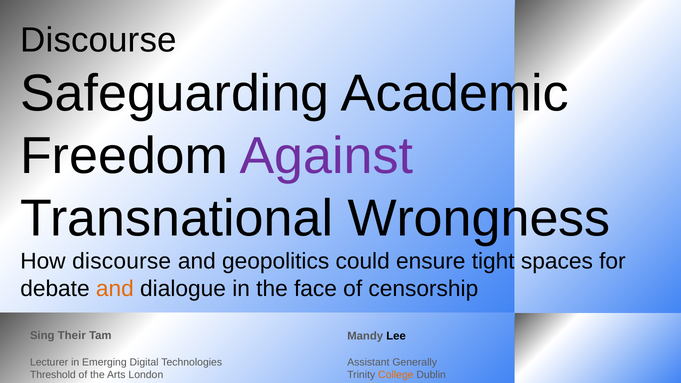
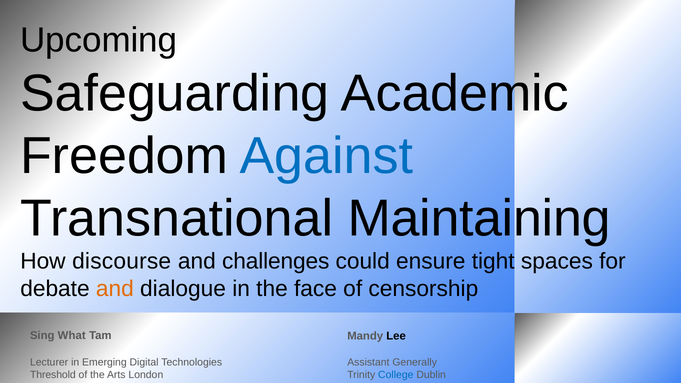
Discourse at (99, 40): Discourse -> Upcoming
Against colour: purple -> blue
Wrongness: Wrongness -> Maintaining
geopolitics: geopolitics -> challenges
Their: Their -> What
College colour: orange -> blue
